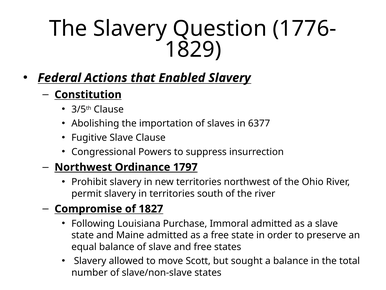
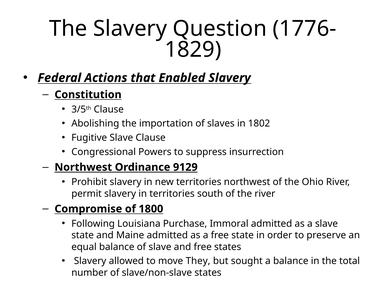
6377: 6377 -> 1802
1797: 1797 -> 9129
1827: 1827 -> 1800
Scott: Scott -> They
